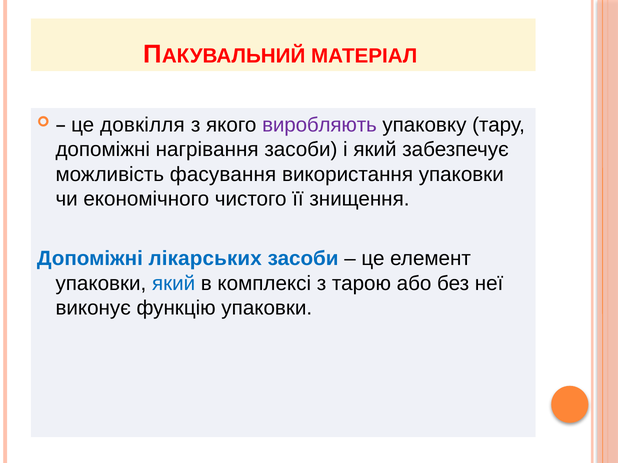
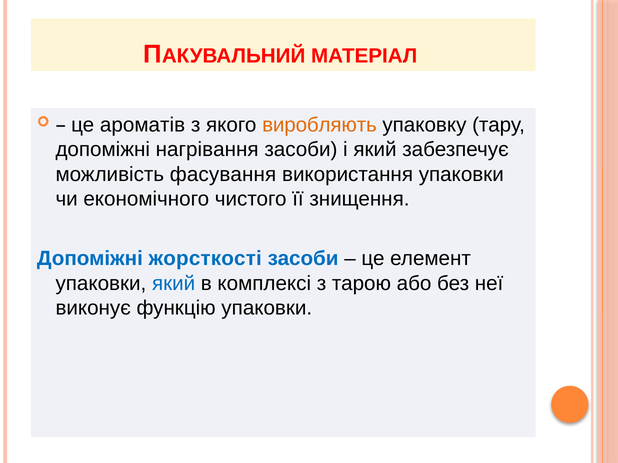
довкілля: довкілля -> ароматів
виробляють colour: purple -> orange
лікарських: лікарських -> жорсткості
